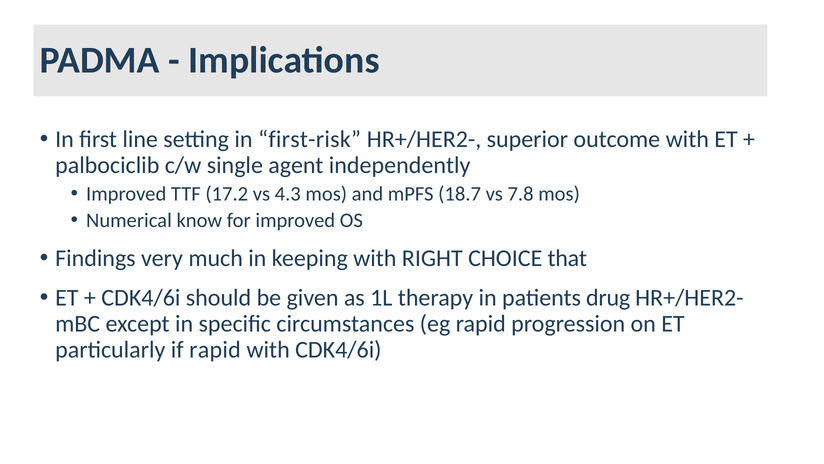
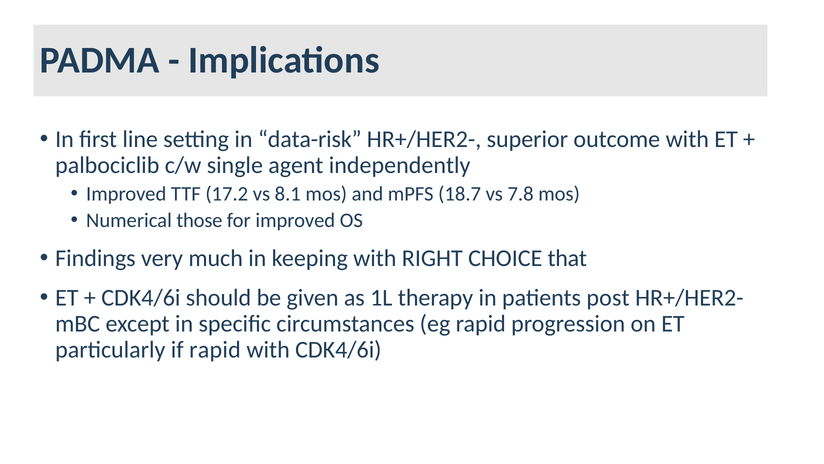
first-risk: first-risk -> data-risk
4.3: 4.3 -> 8.1
know: know -> those
drug: drug -> post
